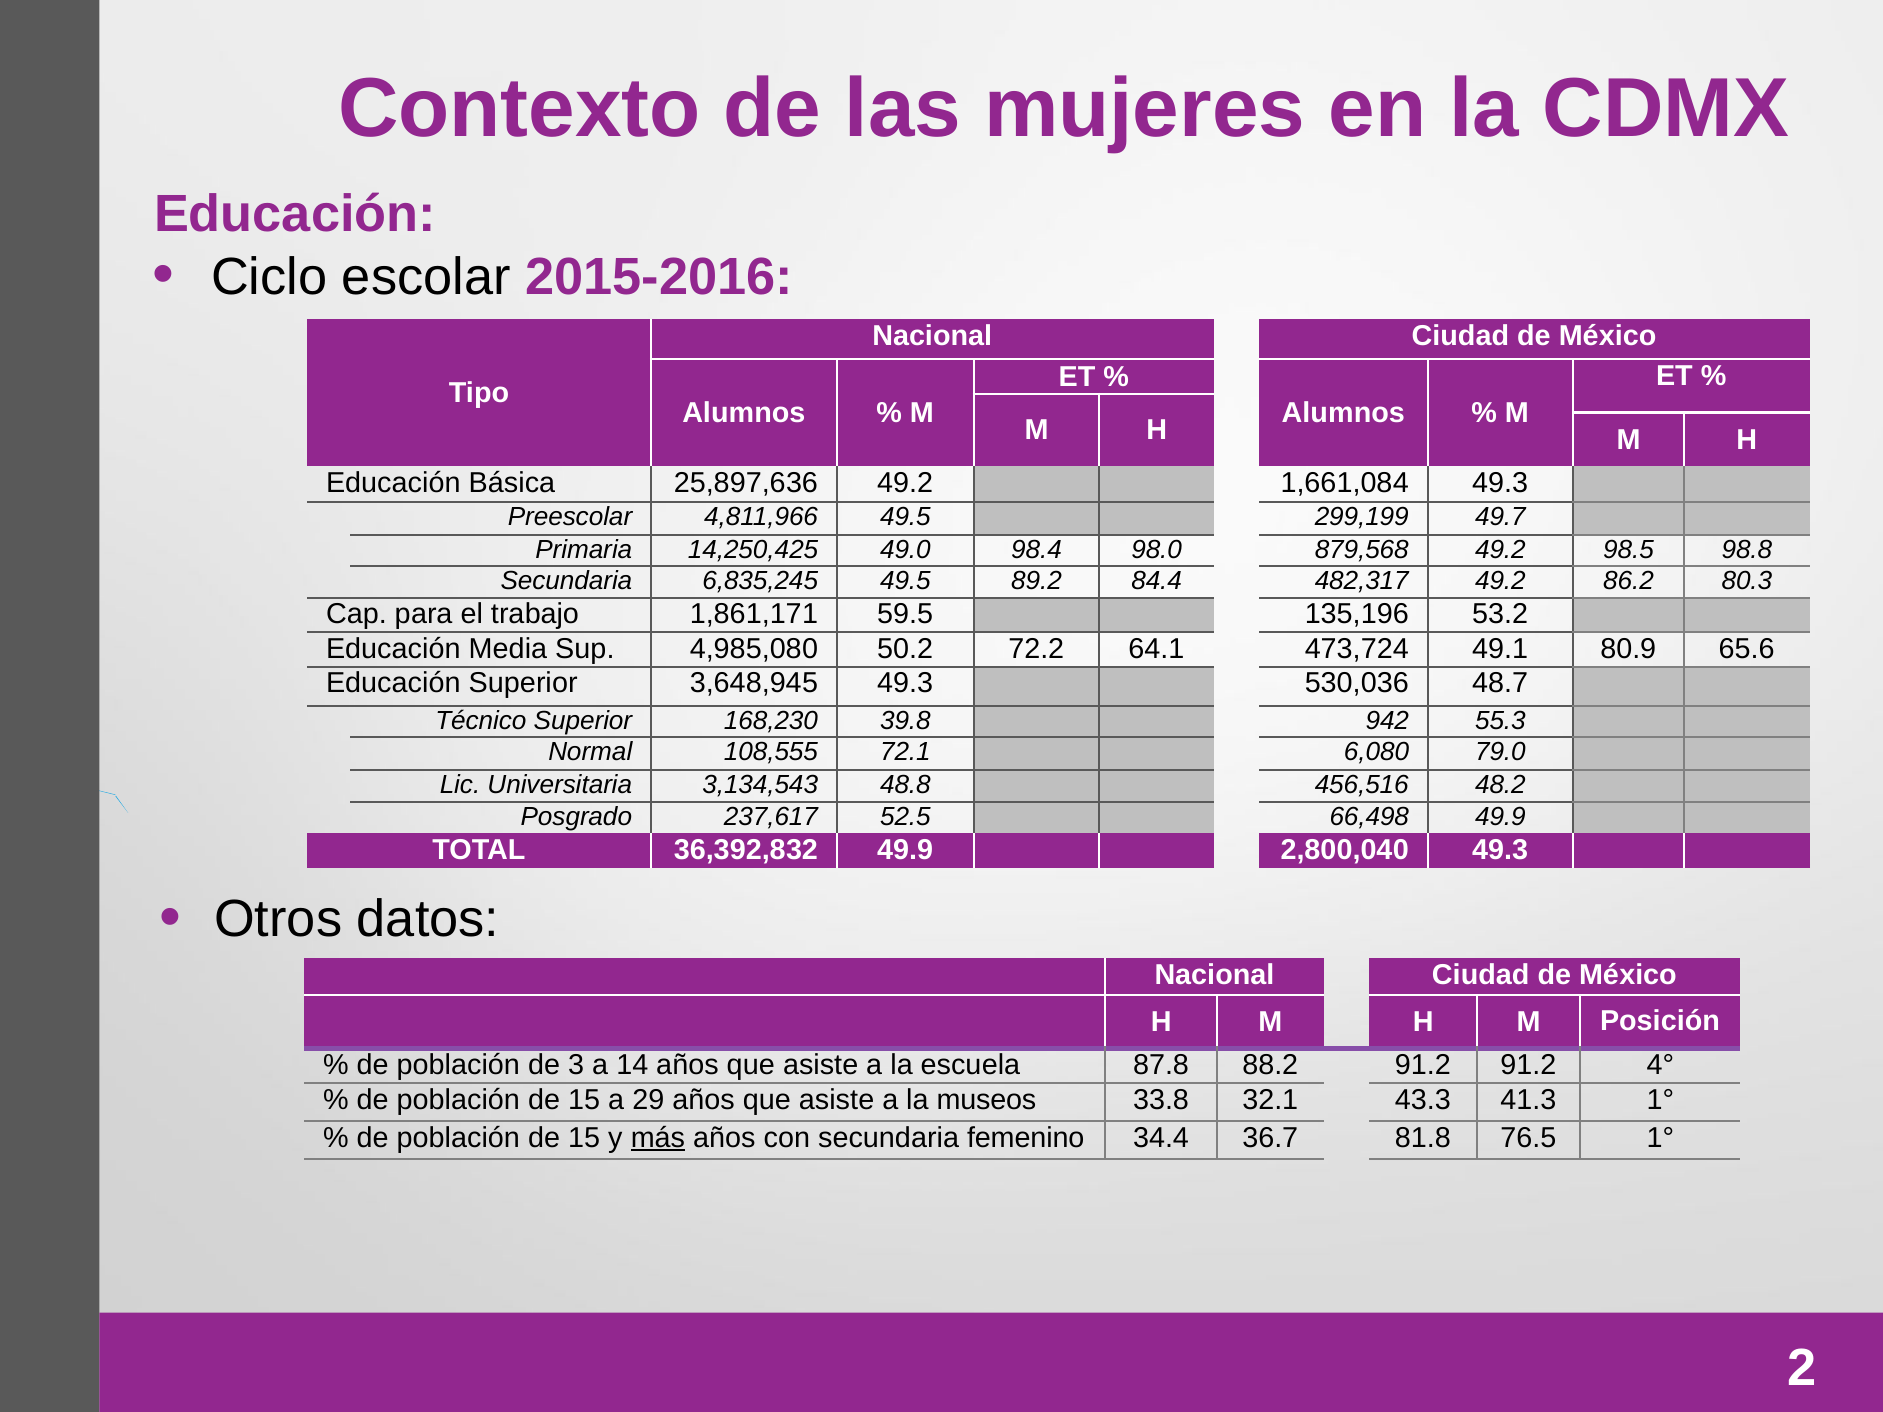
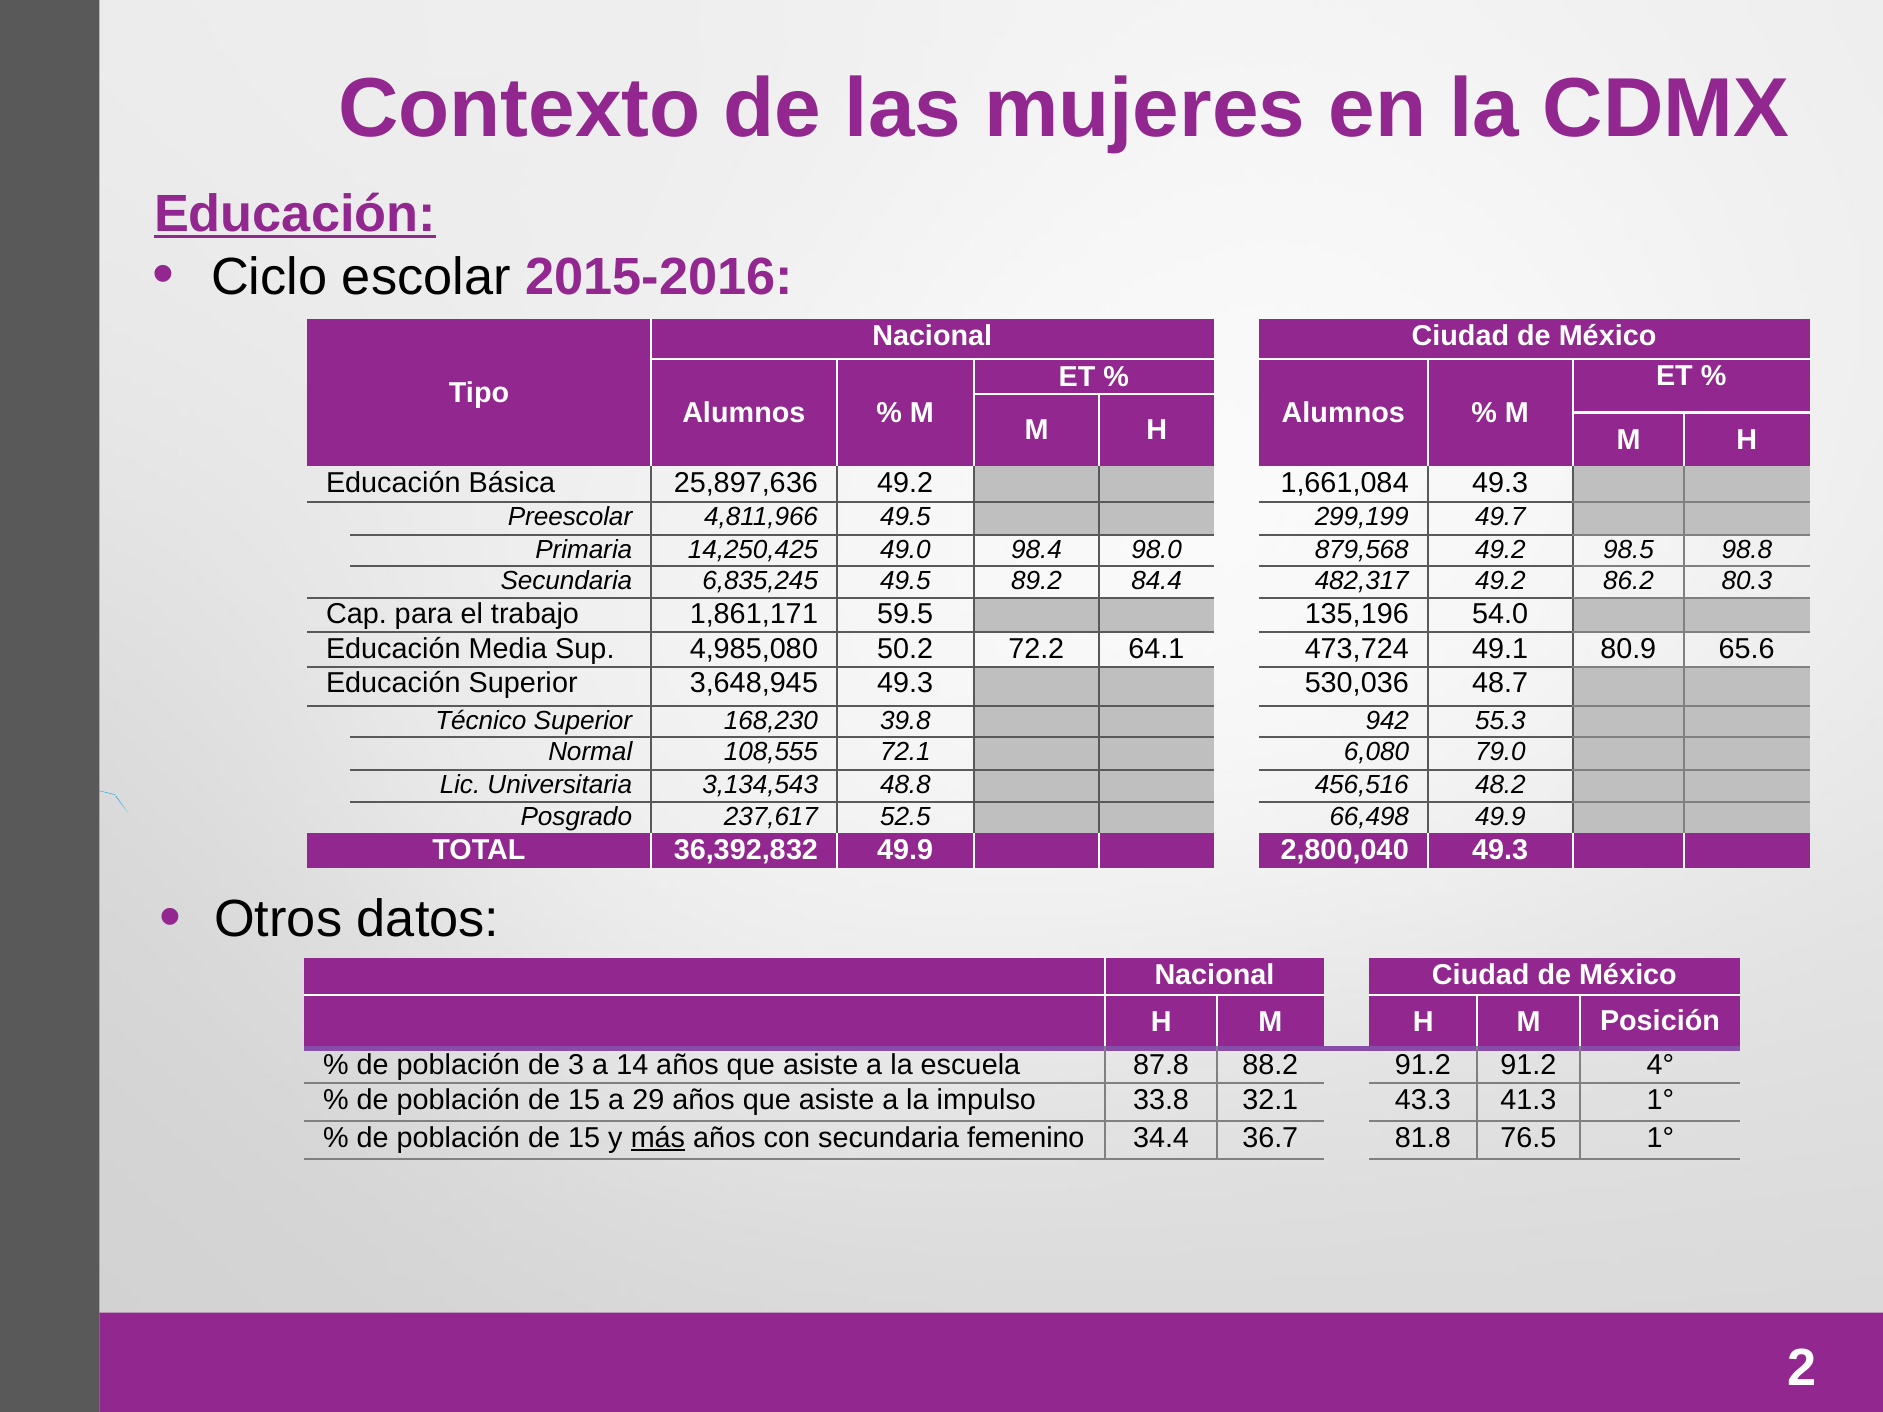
Educación at (295, 214) underline: none -> present
53.2: 53.2 -> 54.0
museos: museos -> impulso
